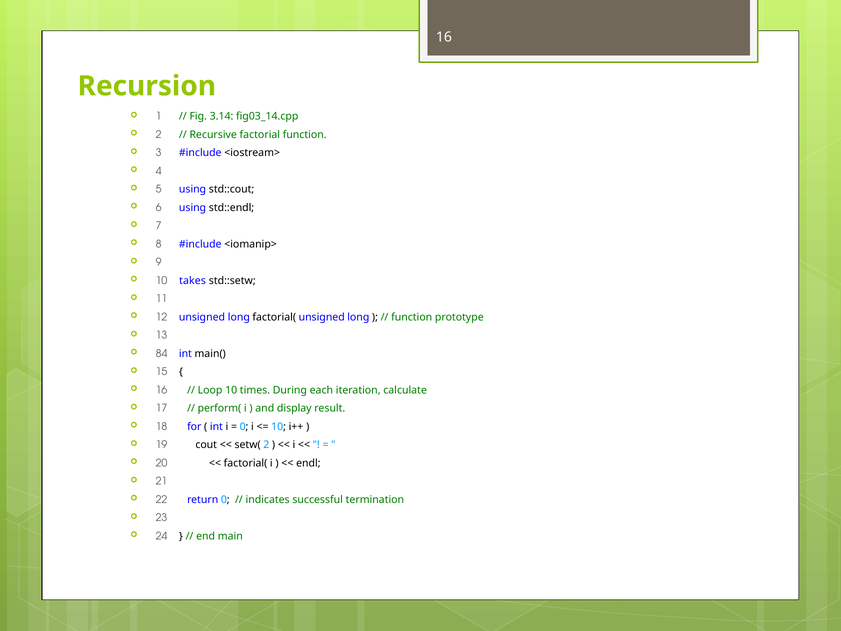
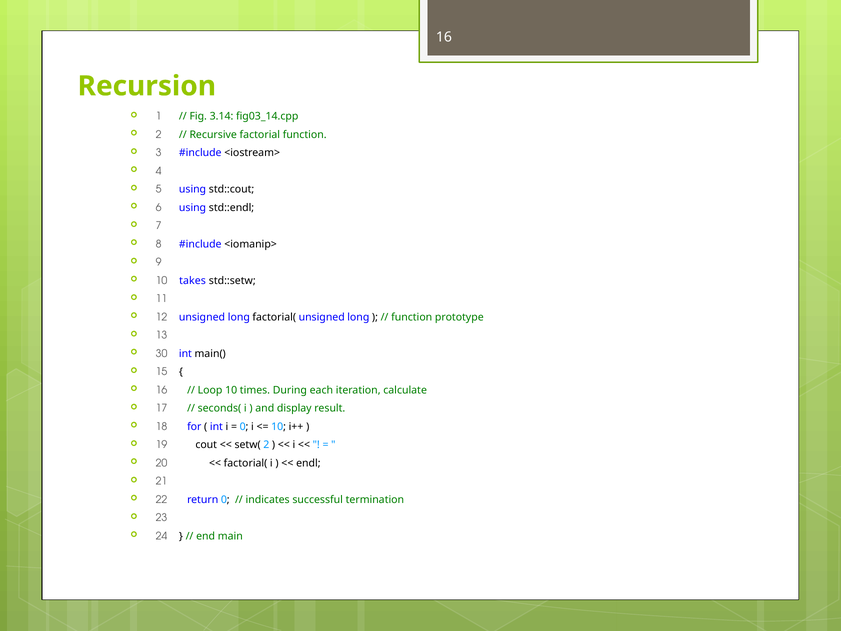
84: 84 -> 30
perform(: perform( -> seconds(
